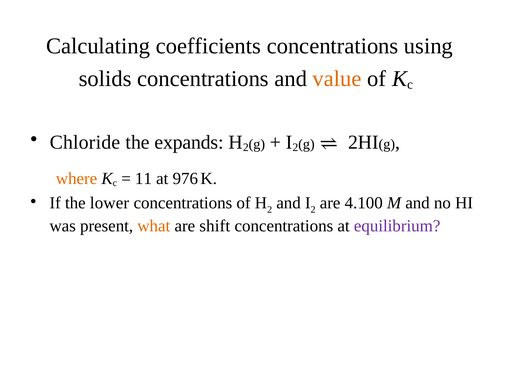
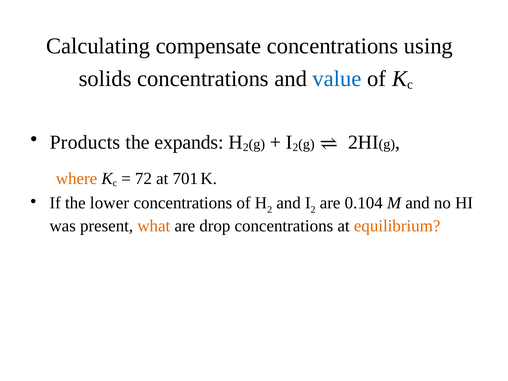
coefficients: coefficients -> compensate
value colour: orange -> blue
Chloride: Chloride -> Products
11: 11 -> 72
976: 976 -> 701
4.100: 4.100 -> 0.104
shift: shift -> drop
equilibrium colour: purple -> orange
